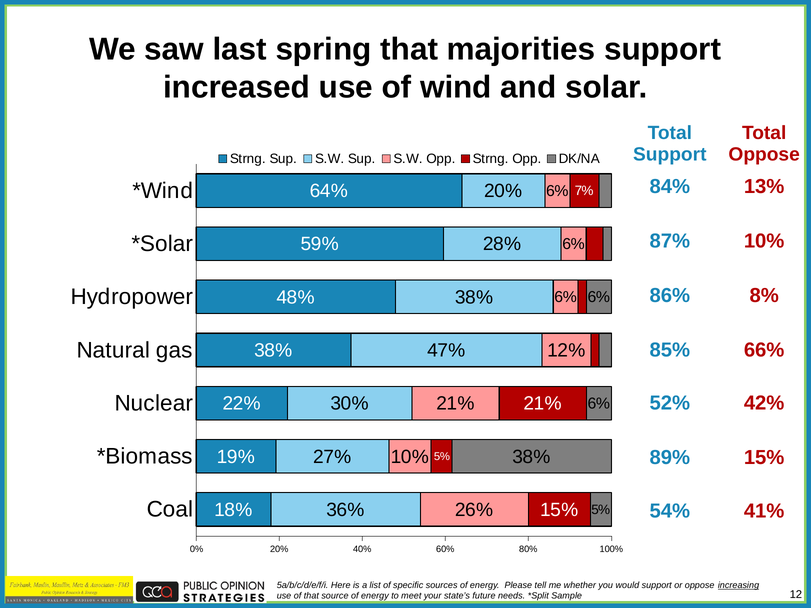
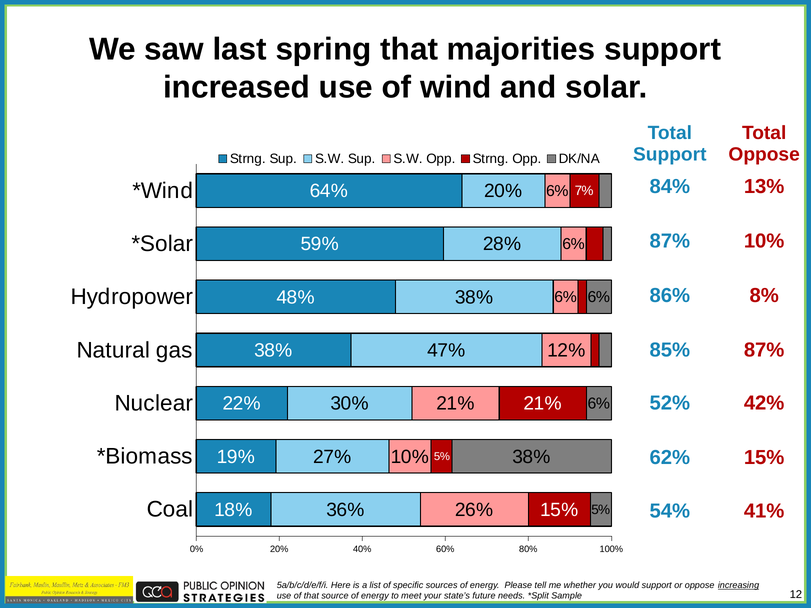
85% 66%: 66% -> 87%
89%: 89% -> 62%
